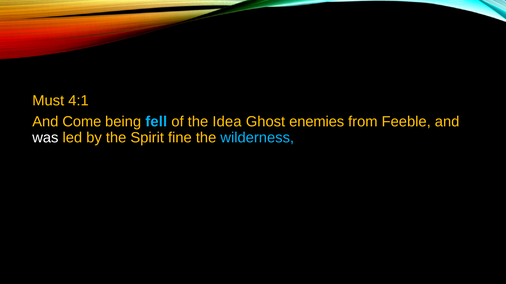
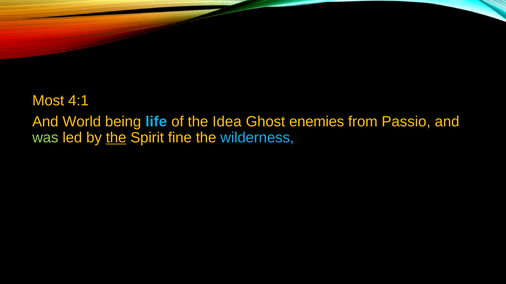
Must: Must -> Most
Come: Come -> World
fell: fell -> life
Feeble: Feeble -> Passio
was colour: white -> light green
the at (116, 138) underline: none -> present
